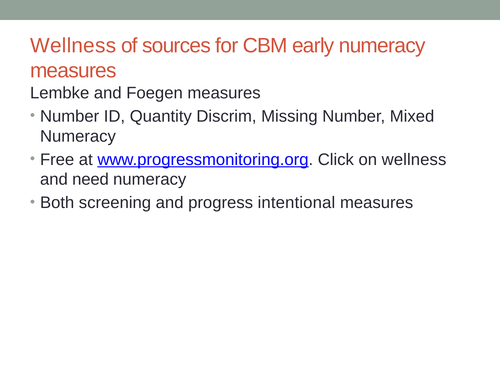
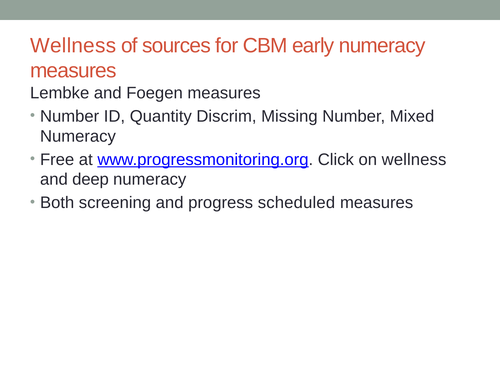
need: need -> deep
intentional: intentional -> scheduled
